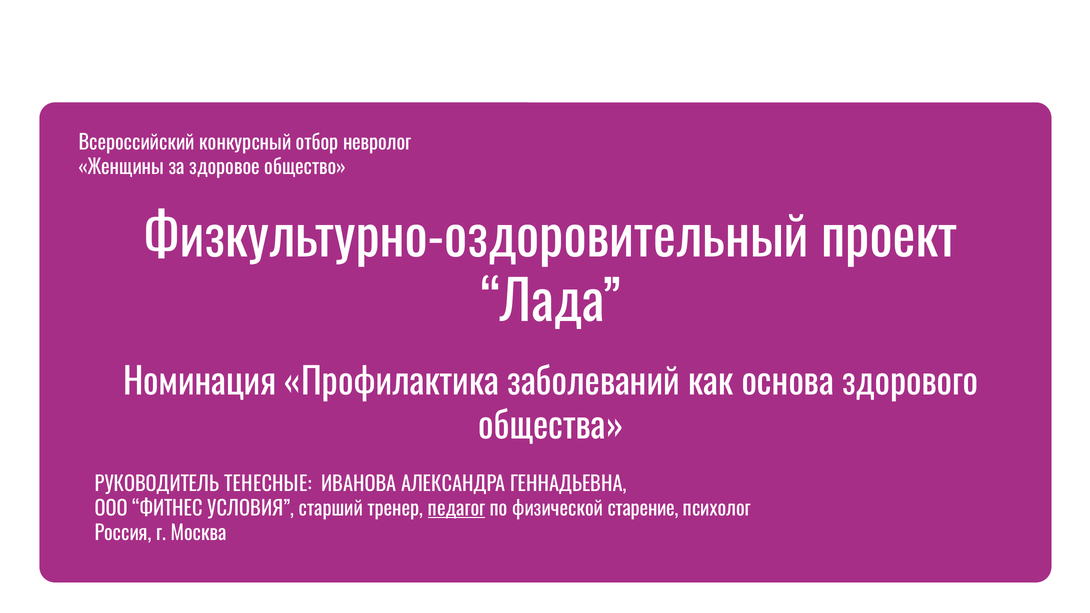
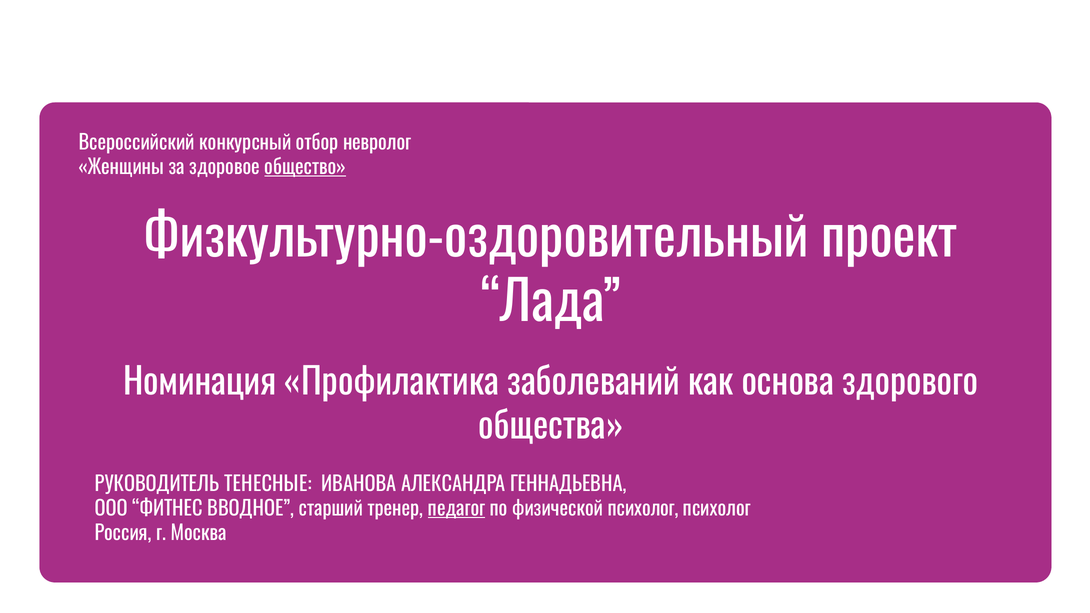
общество underline: none -> present
УСЛОВИЯ: УСЛОВИЯ -> ВВОДНОЕ
физической старение: старение -> психолог
